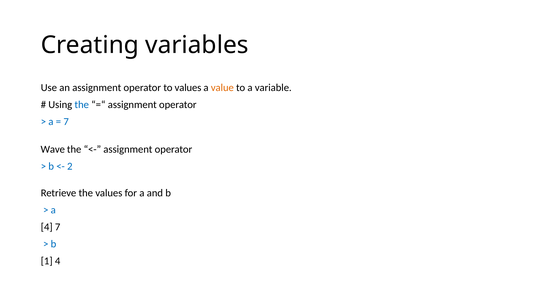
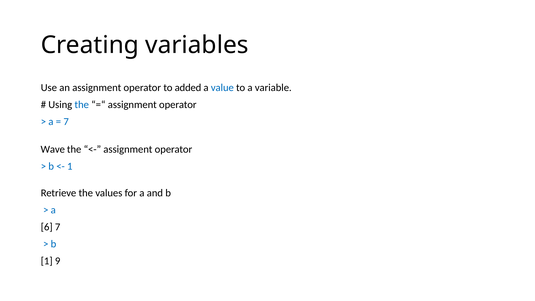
to values: values -> added
value colour: orange -> blue
2 at (70, 166): 2 -> 1
4 at (47, 227): 4 -> 6
1 4: 4 -> 9
